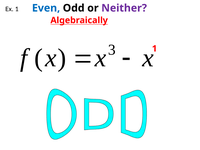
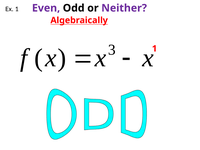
Even colour: blue -> purple
